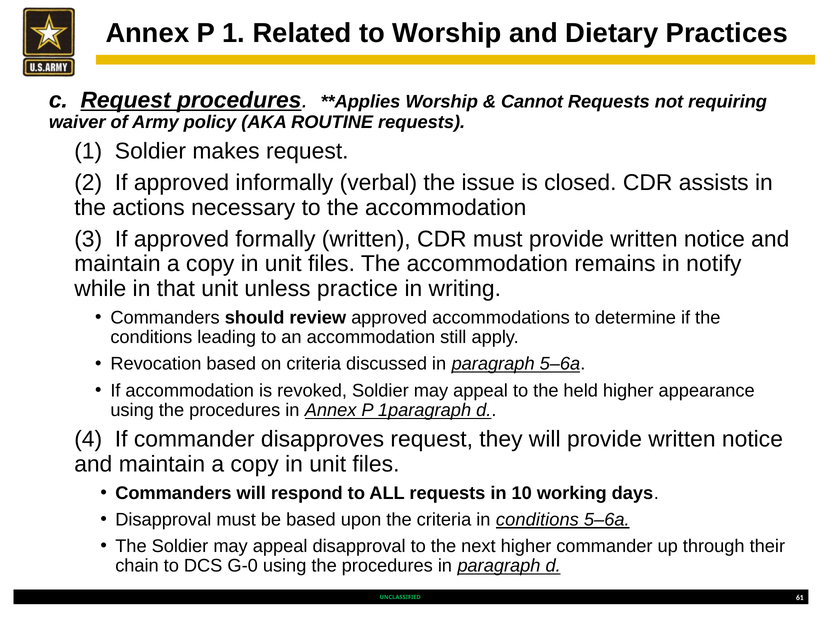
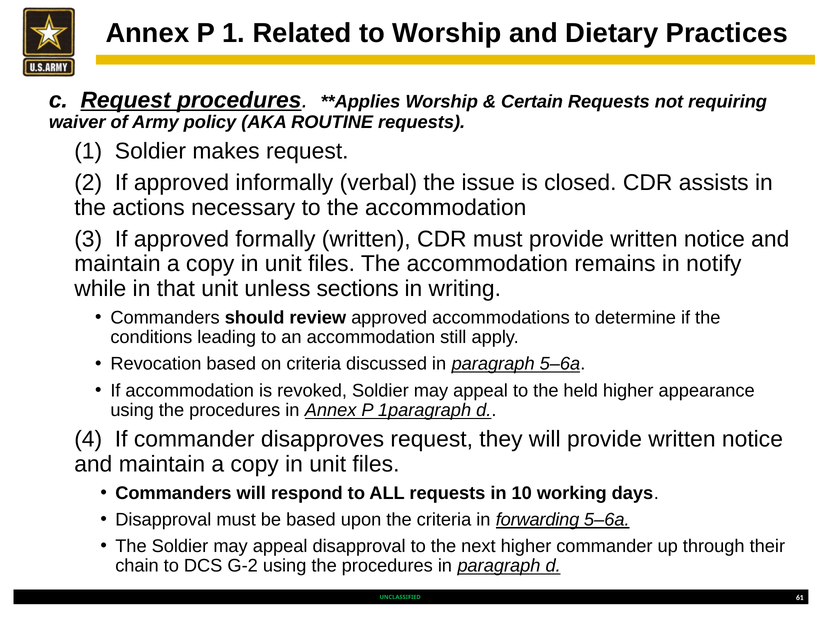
Cannot: Cannot -> Certain
practice: practice -> sections
in conditions: conditions -> forwarding
G-0: G-0 -> G-2
